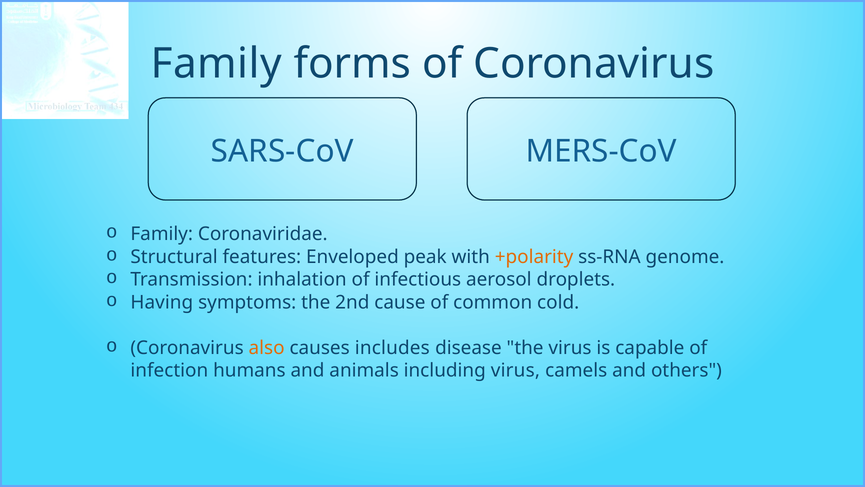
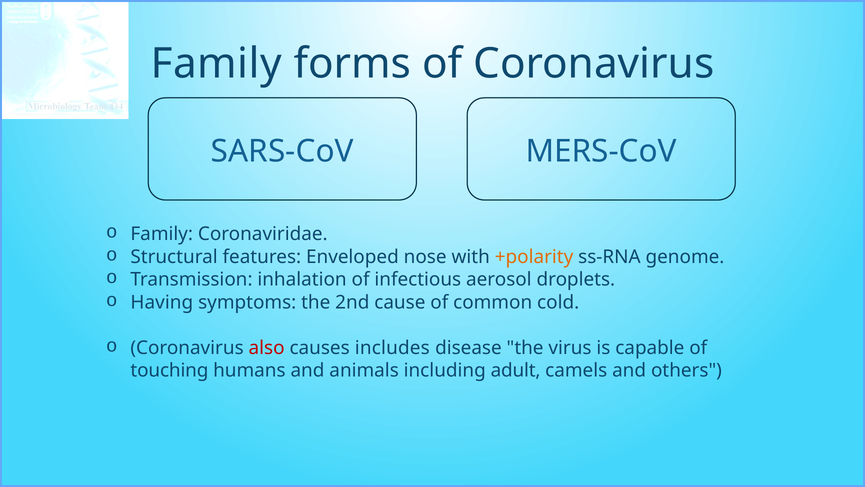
peak: peak -> nose
also colour: orange -> red
infection: infection -> touching
including virus: virus -> adult
